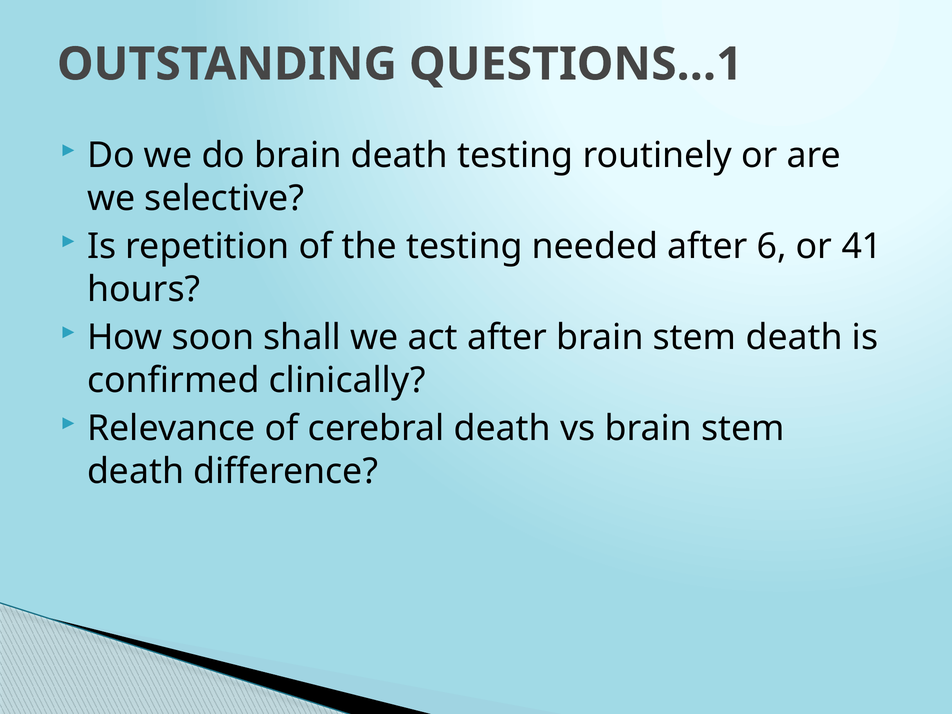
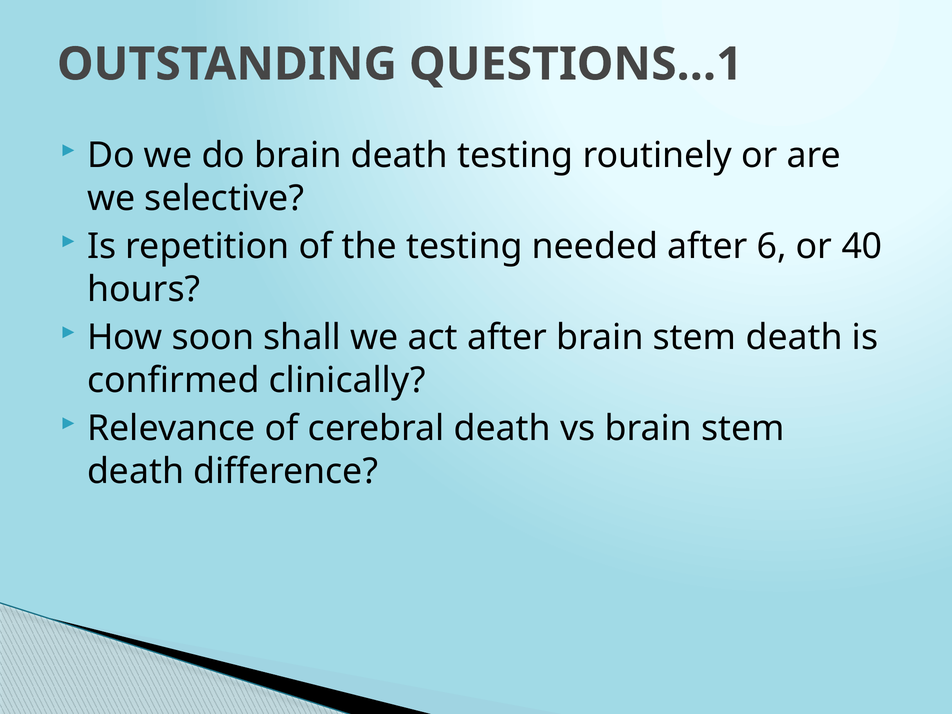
41: 41 -> 40
